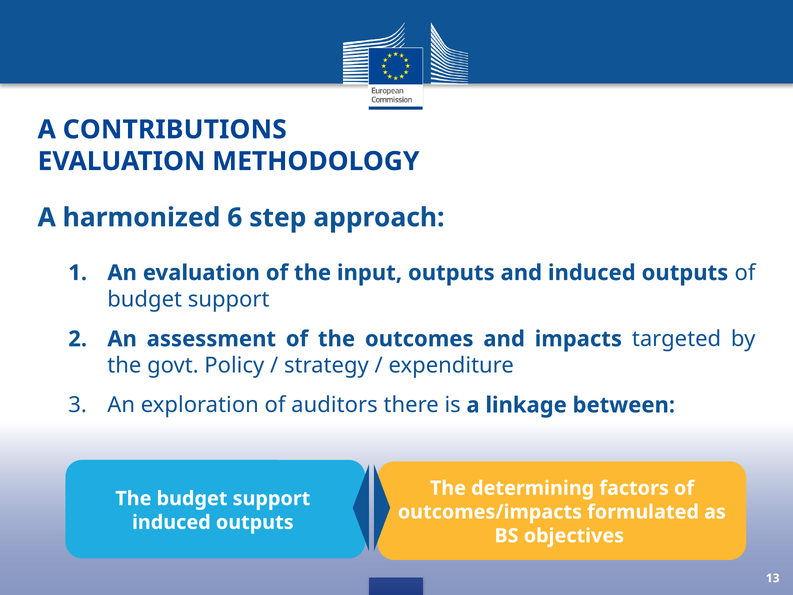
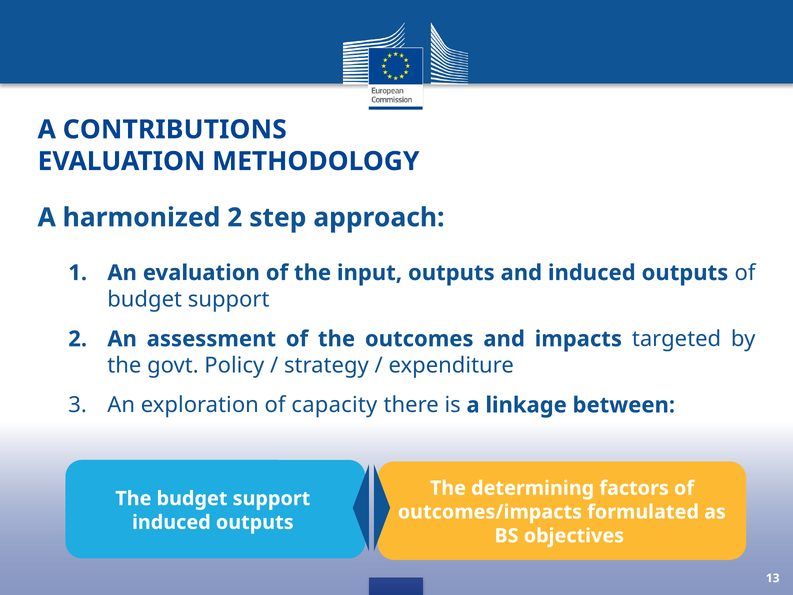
harmonized 6: 6 -> 2
auditors: auditors -> capacity
